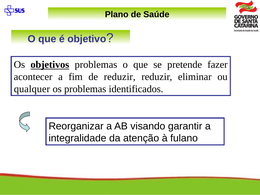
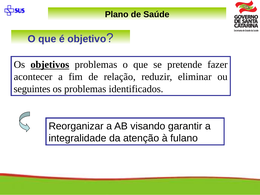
de reduzir: reduzir -> relação
qualquer: qualquer -> seguintes
